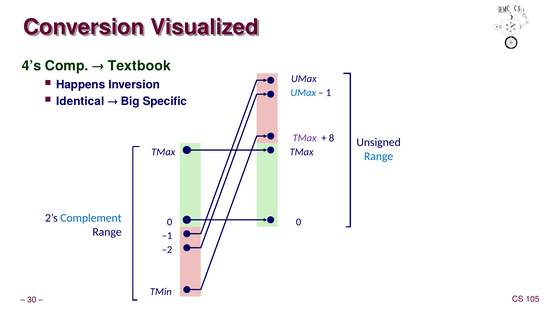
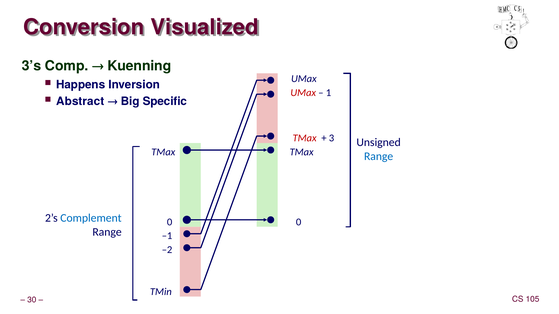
4’s: 4’s -> 3’s
Textbook: Textbook -> Kuenning
UMax at (303, 93) colour: blue -> red
Identical: Identical -> Abstract
TMax at (305, 138) colour: purple -> red
8: 8 -> 3
